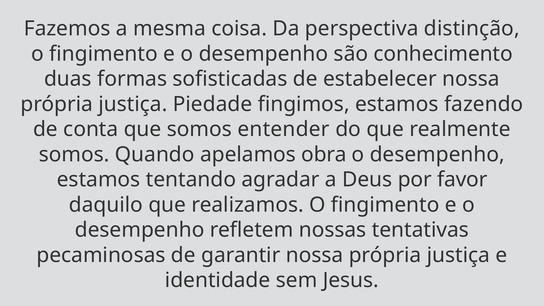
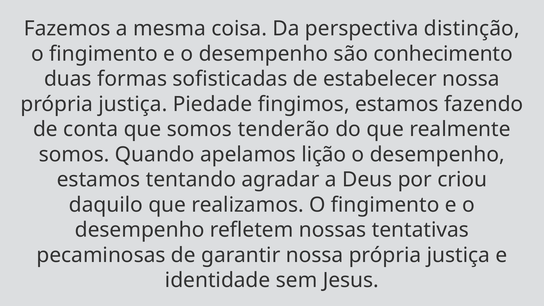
entender: entender -> tenderão
obra: obra -> lição
favor: favor -> criou
